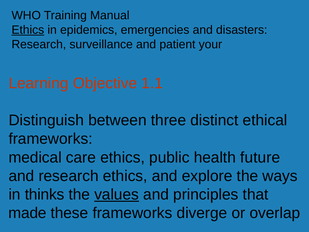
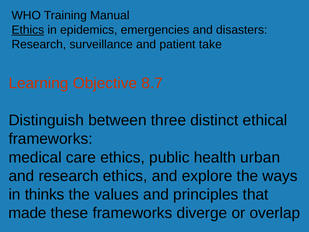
your: your -> take
1.1: 1.1 -> 8.7
future: future -> urban
values underline: present -> none
